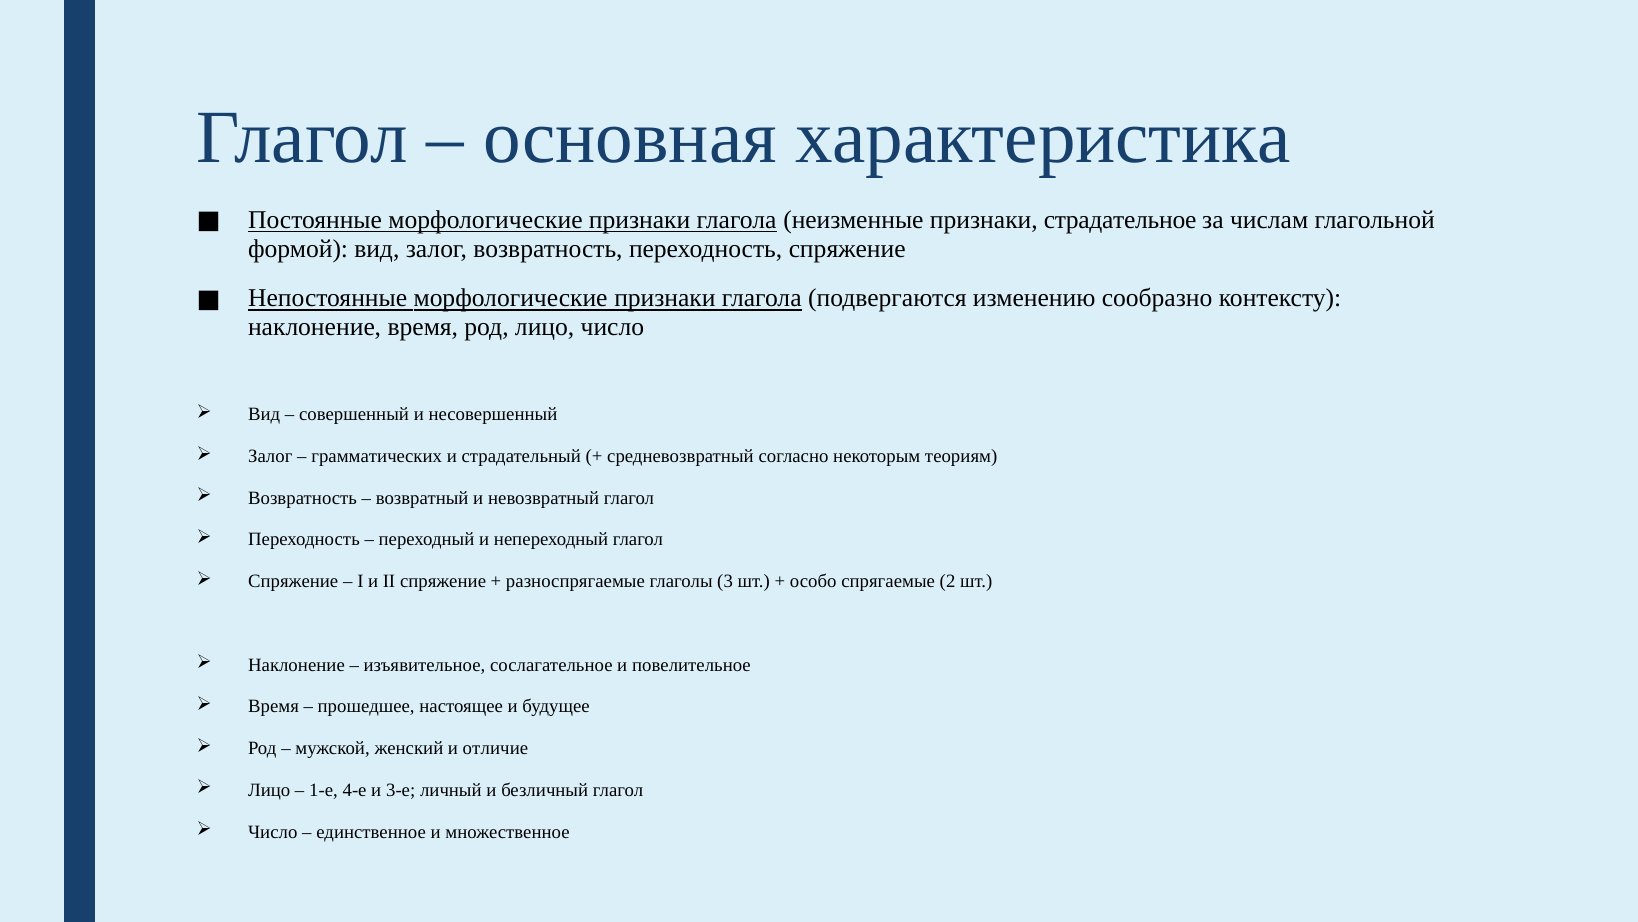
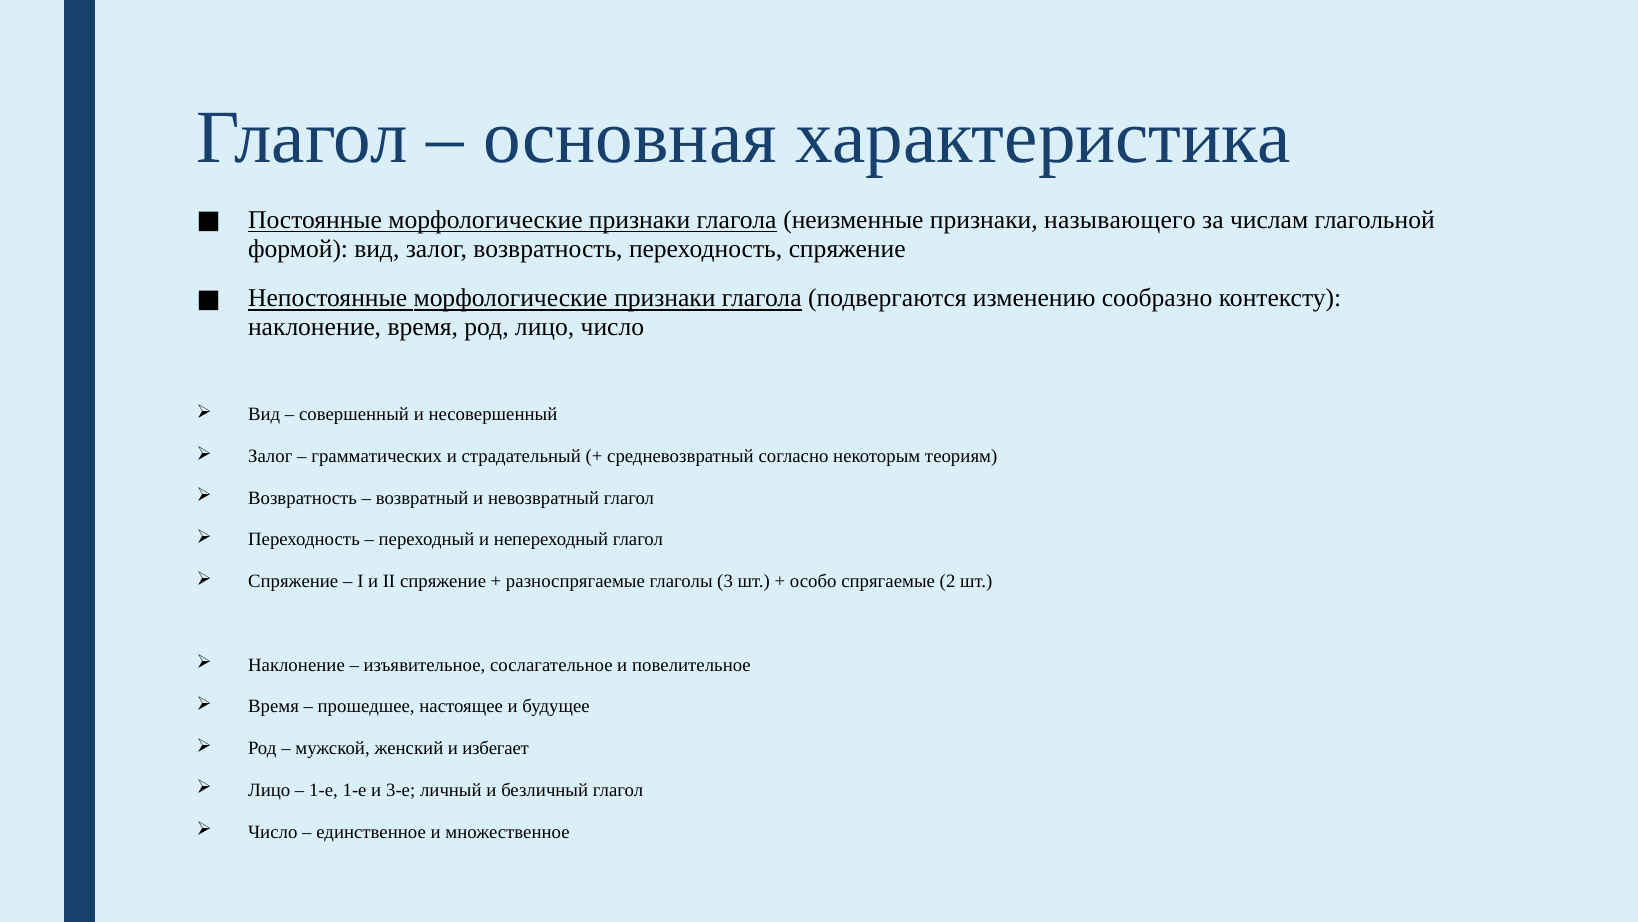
страдательное: страдательное -> называющего
отличие: отличие -> избегает
1-е 4-е: 4-е -> 1-е
